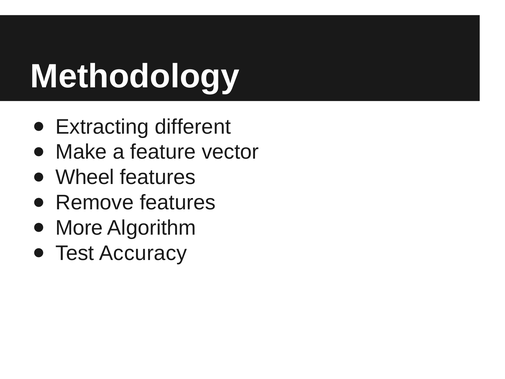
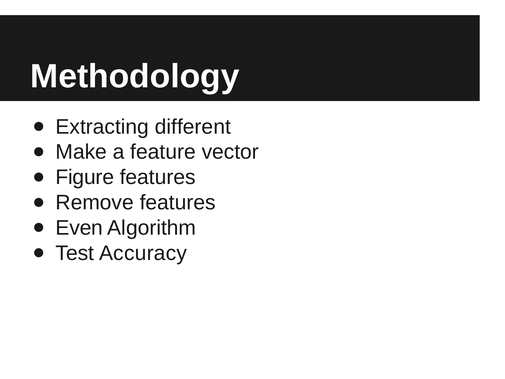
Wheel: Wheel -> Figure
More: More -> Even
